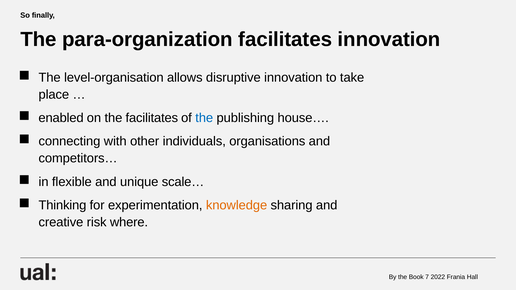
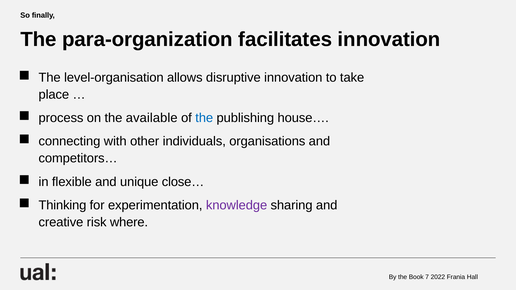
enabled: enabled -> process
the facilitates: facilitates -> available
scale…: scale… -> close…
knowledge colour: orange -> purple
